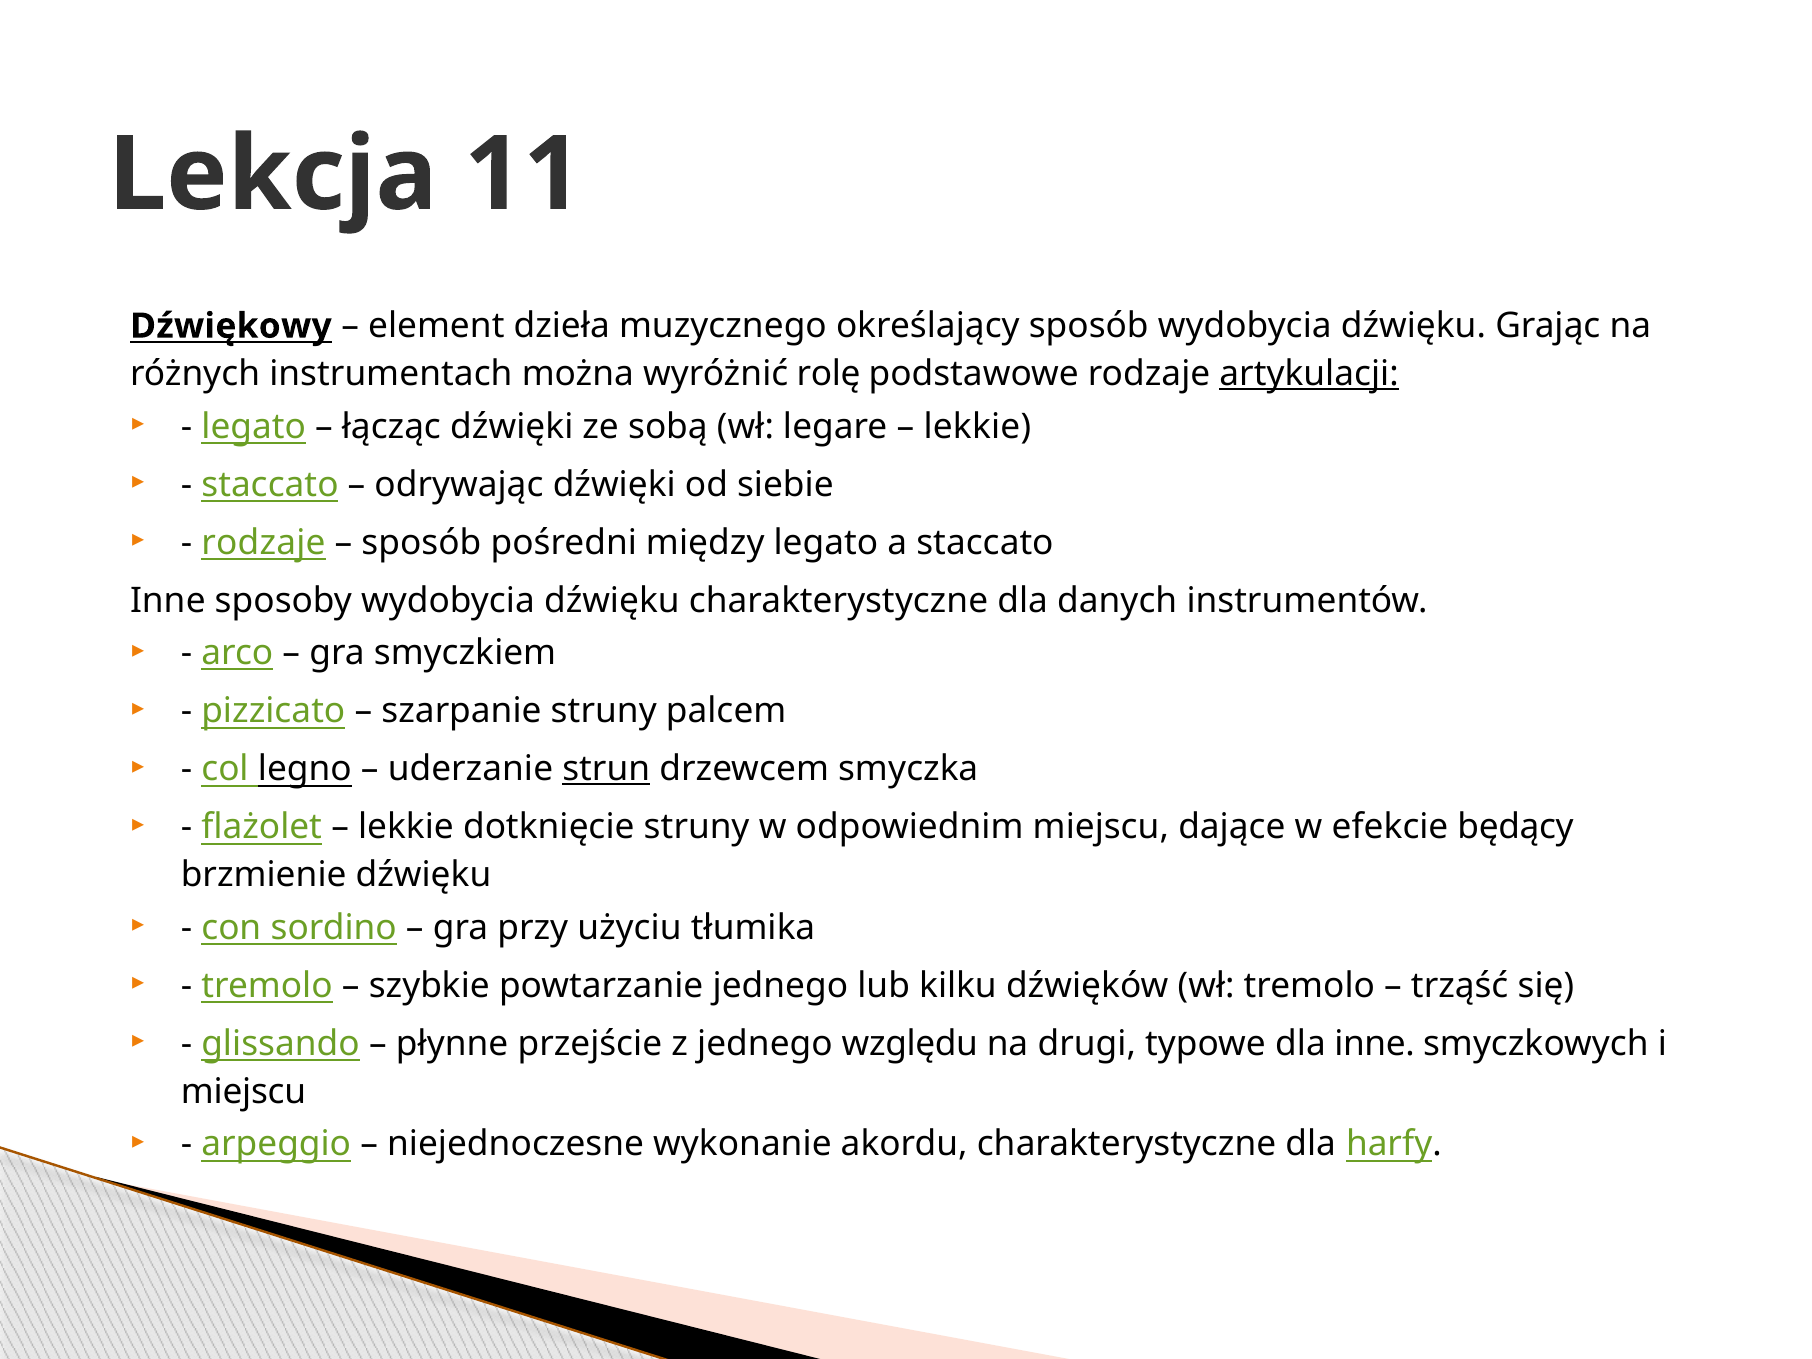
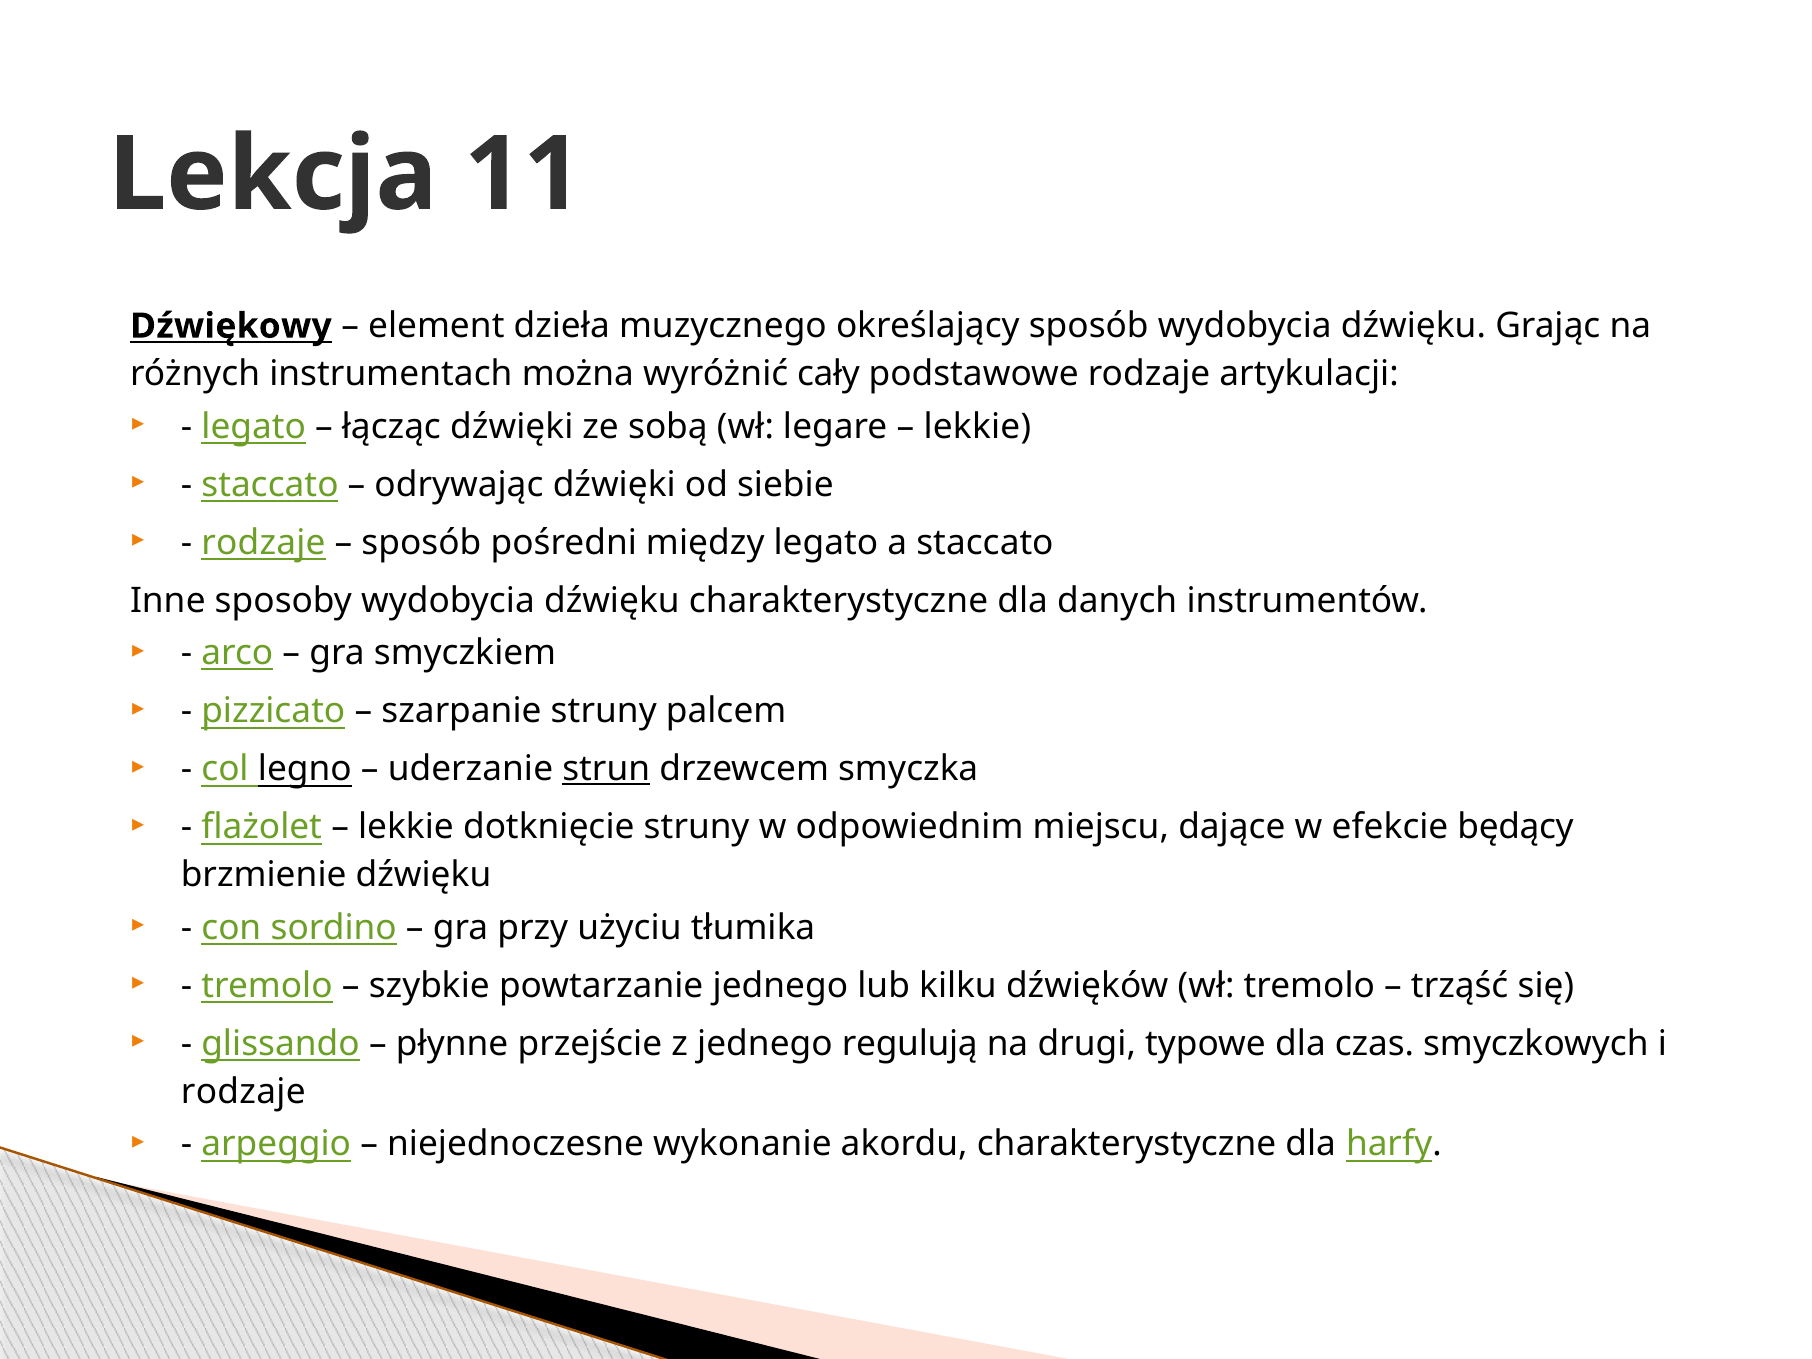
rolę: rolę -> cały
artykulacji underline: present -> none
względu: względu -> regulują
dla inne: inne -> czas
miejscu at (244, 1092): miejscu -> rodzaje
